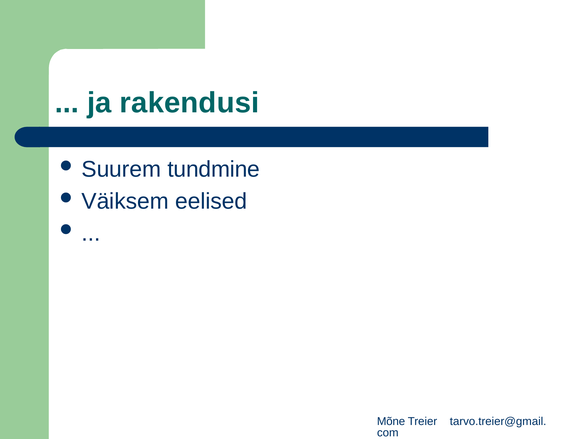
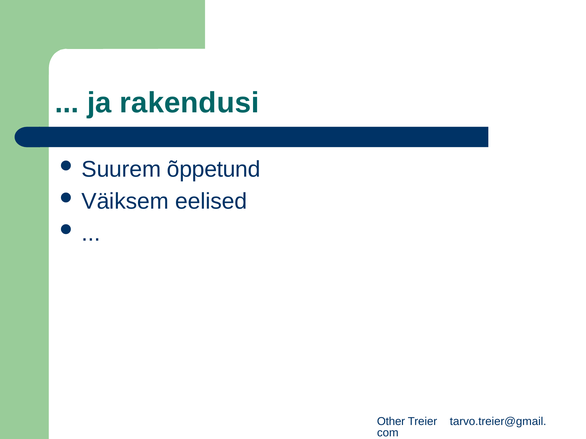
tundmine: tundmine -> õppetund
Mõne: Mõne -> Other
